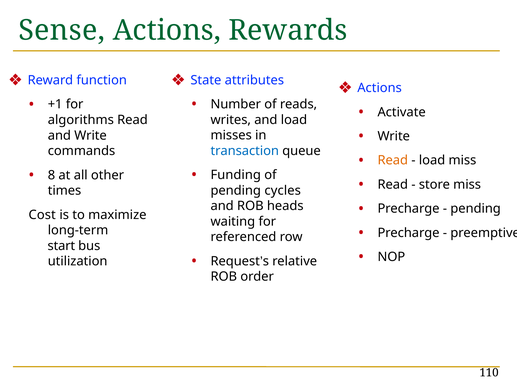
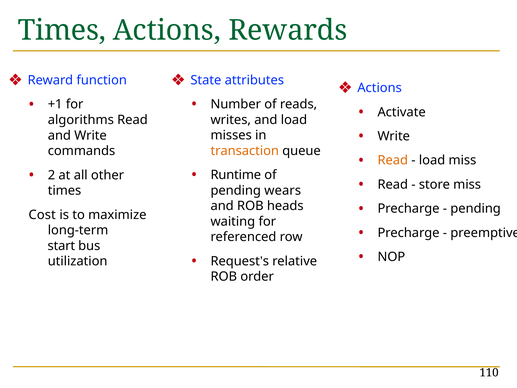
Sense at (62, 30): Sense -> Times
transaction colour: blue -> orange
Funding: Funding -> Runtime
8: 8 -> 2
cycles: cycles -> wears
